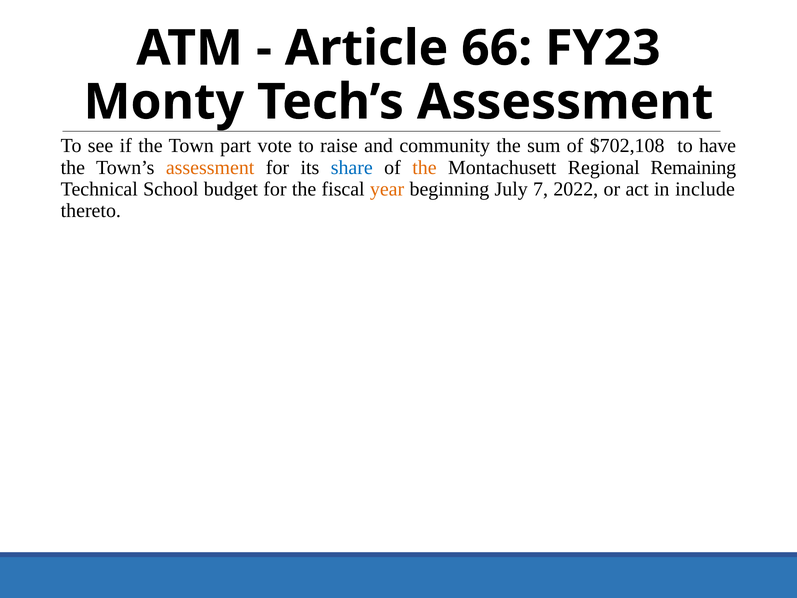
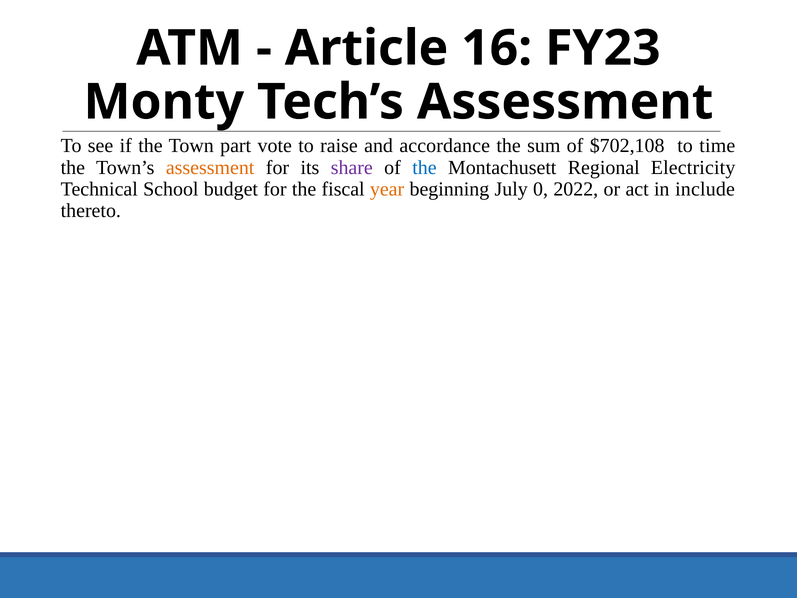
66: 66 -> 16
community: community -> accordance
have: have -> time
share colour: blue -> purple
the at (424, 167) colour: orange -> blue
Remaining: Remaining -> Electricity
7: 7 -> 0
